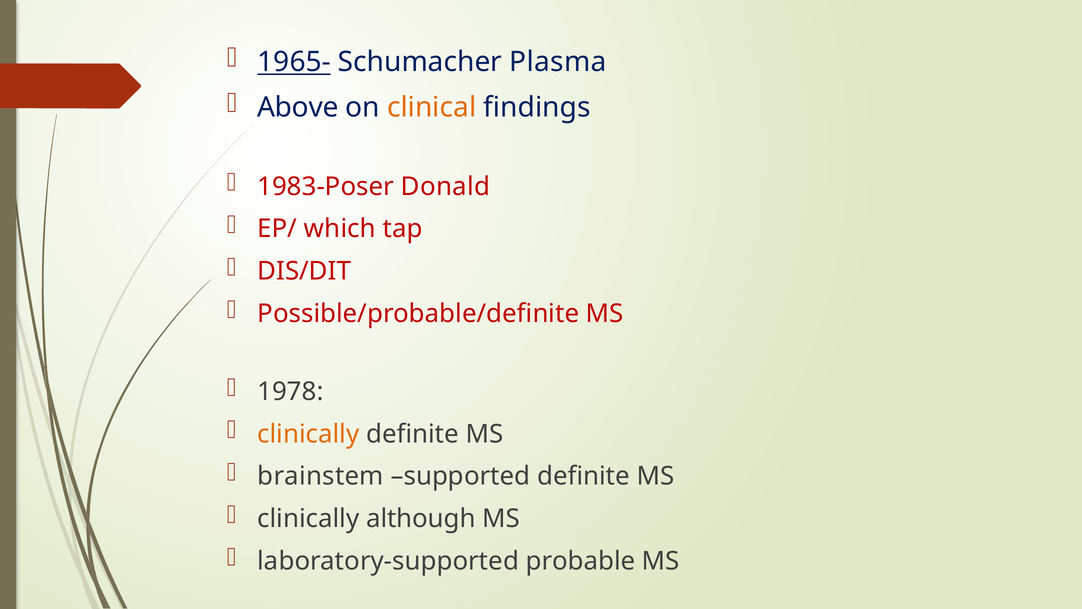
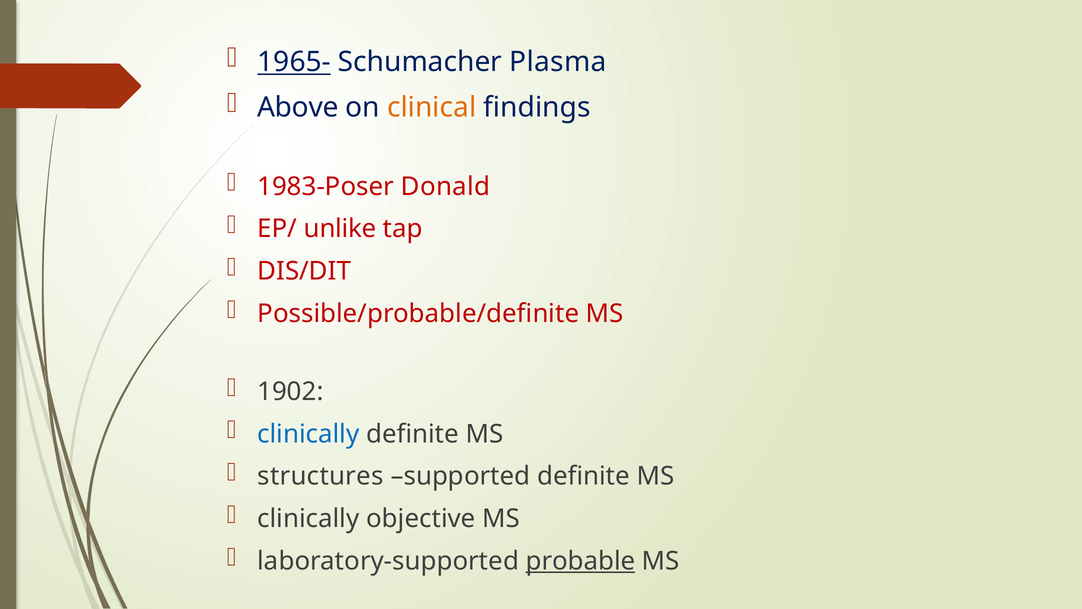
which: which -> unlike
1978: 1978 -> 1902
clinically at (308, 434) colour: orange -> blue
brainstem: brainstem -> structures
although: although -> objective
probable underline: none -> present
